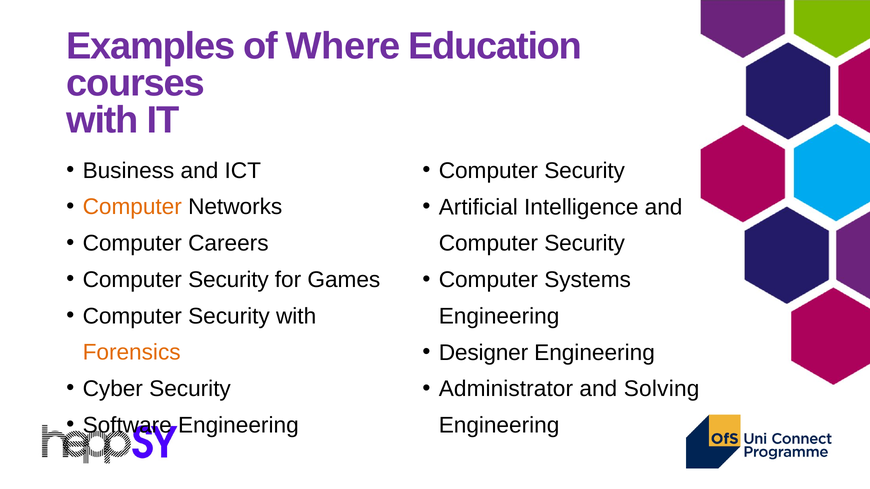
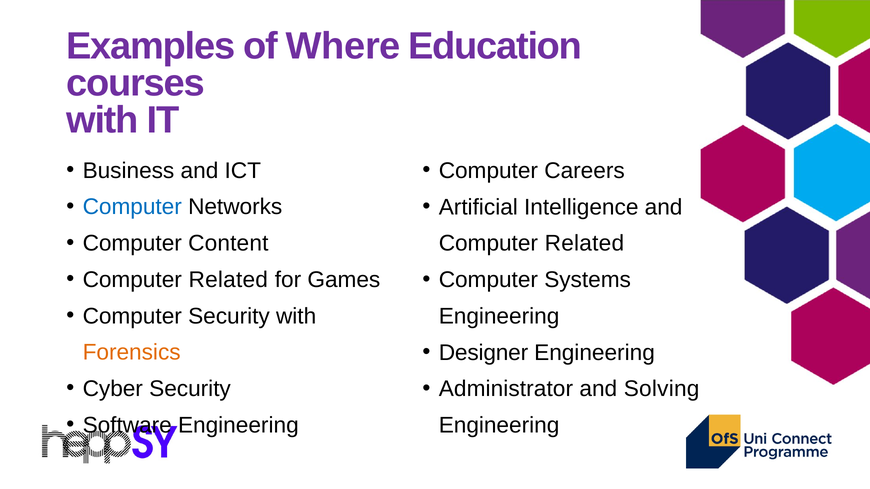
Security at (585, 171): Security -> Careers
Computer at (132, 207) colour: orange -> blue
Careers: Careers -> Content
Security at (585, 244): Security -> Related
Security at (228, 280): Security -> Related
